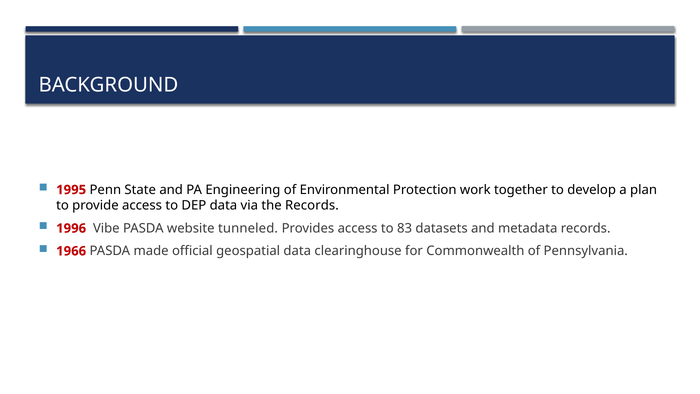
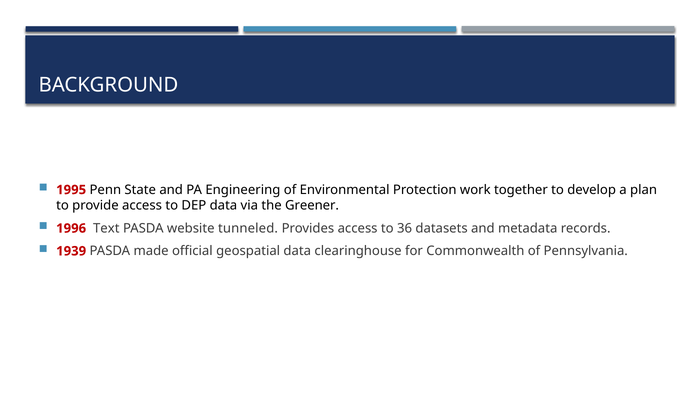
the Records: Records -> Greener
Vibe: Vibe -> Text
83: 83 -> 36
1966: 1966 -> 1939
